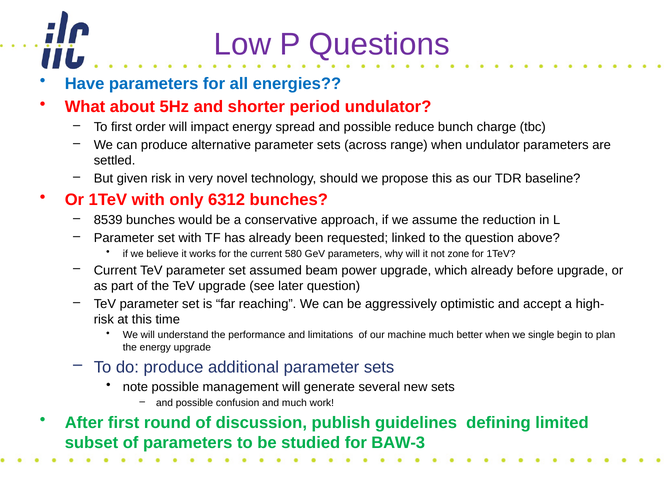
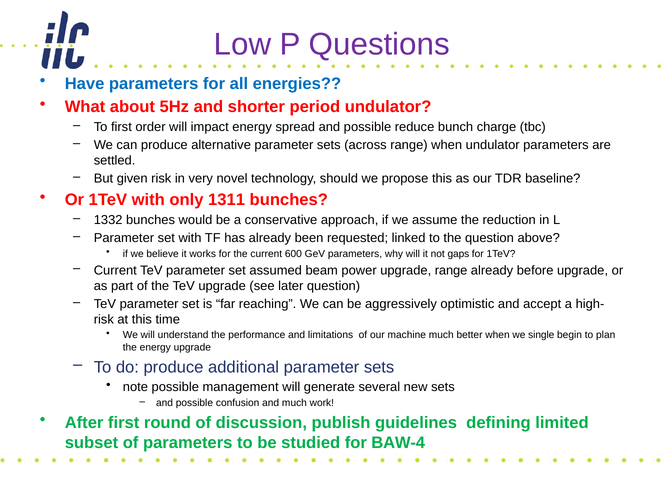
6312: 6312 -> 1311
8539: 8539 -> 1332
580: 580 -> 600
zone: zone -> gaps
upgrade which: which -> range
BAW-3: BAW-3 -> BAW-4
